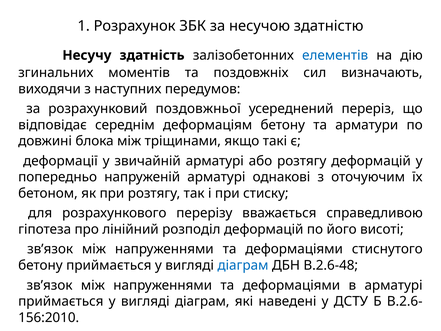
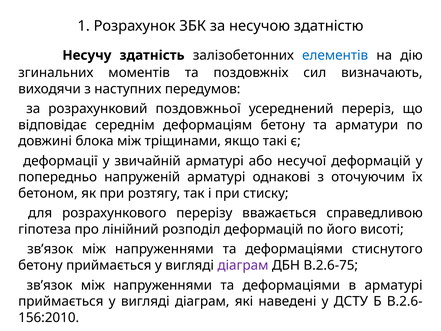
або розтягу: розтягу -> несучої
діаграм at (243, 265) colour: blue -> purple
В.2.6-48: В.2.6-48 -> В.2.6-75
